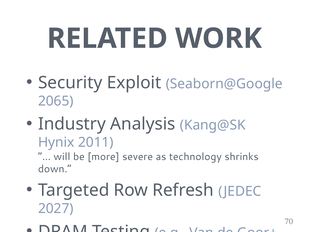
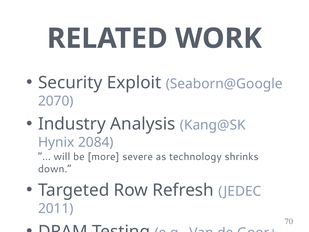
2065: 2065 -> 2070
2011: 2011 -> 2084
2027: 2027 -> 2011
